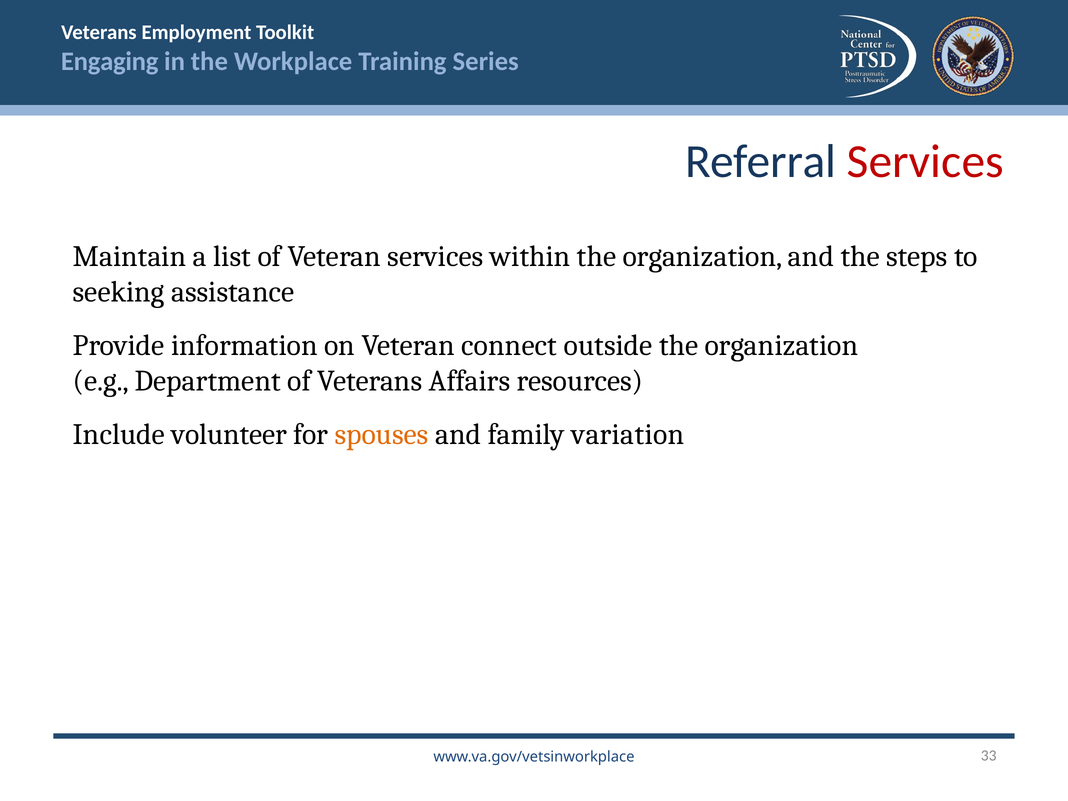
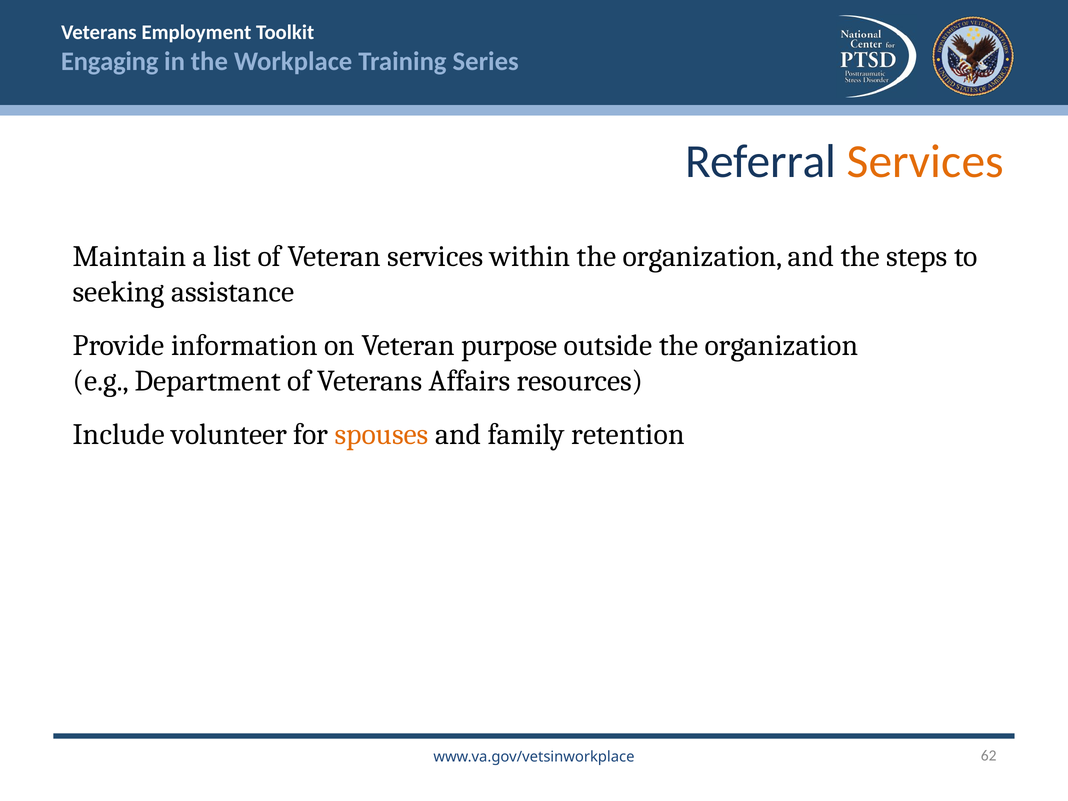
Services at (925, 162) colour: red -> orange
connect: connect -> purpose
variation: variation -> retention
33: 33 -> 62
